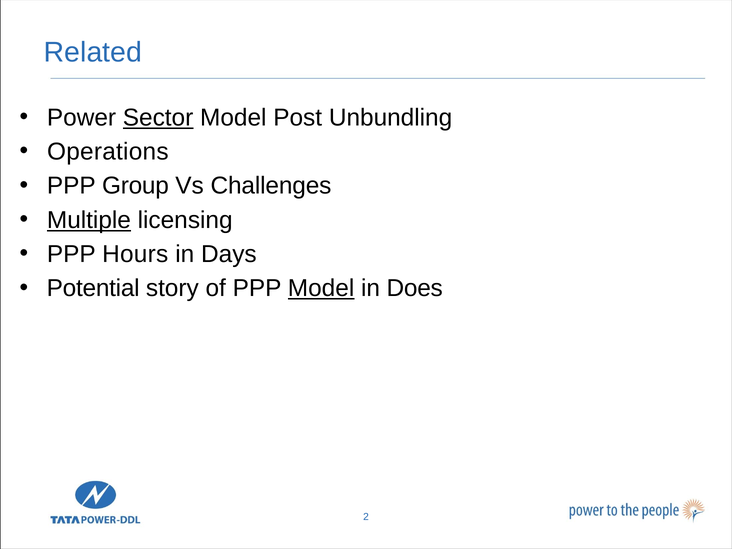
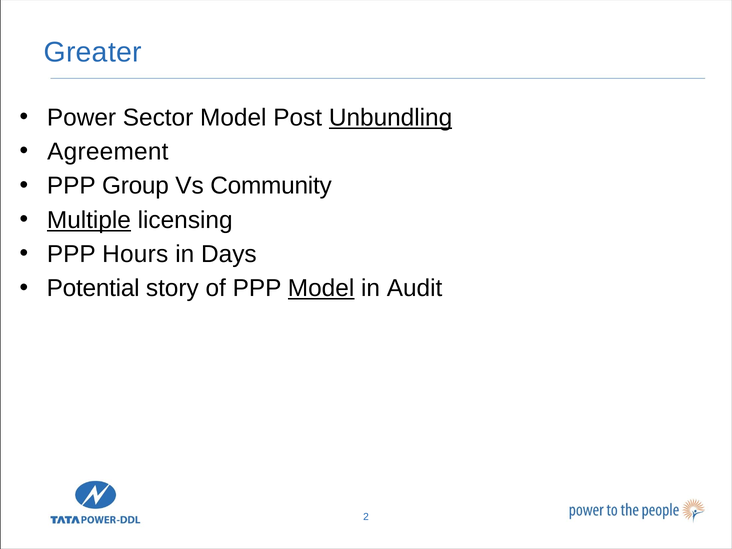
Related: Related -> Greater
Sector underline: present -> none
Unbundling underline: none -> present
Operations: Operations -> Agreement
Challenges: Challenges -> Community
Does: Does -> Audit
